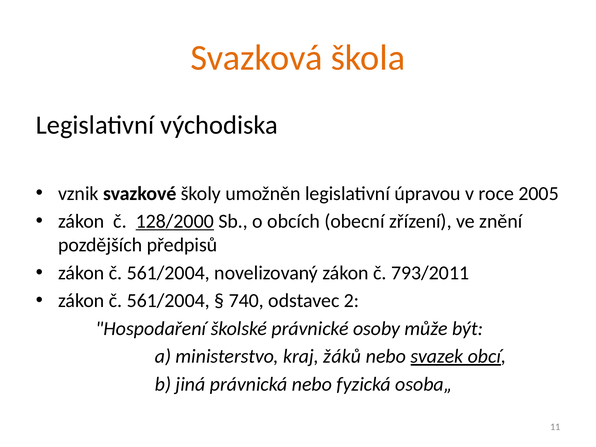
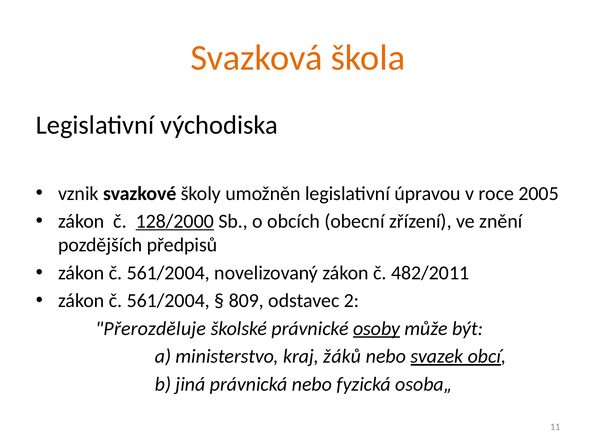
793/2011: 793/2011 -> 482/2011
740: 740 -> 809
Hospodaření: Hospodaření -> Přerozděluje
osoby underline: none -> present
